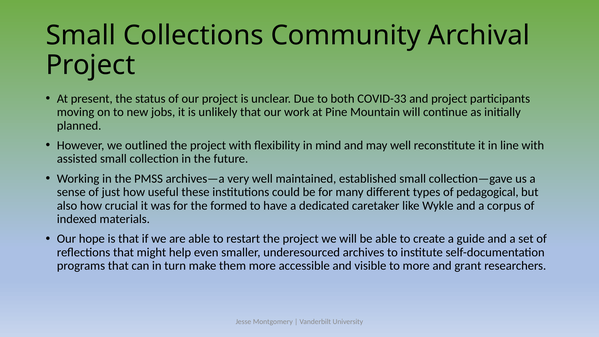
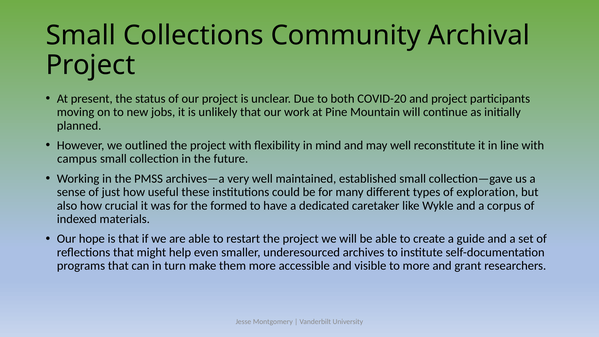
COVID-33: COVID-33 -> COVID-20
assisted: assisted -> campus
pedagogical: pedagogical -> exploration
